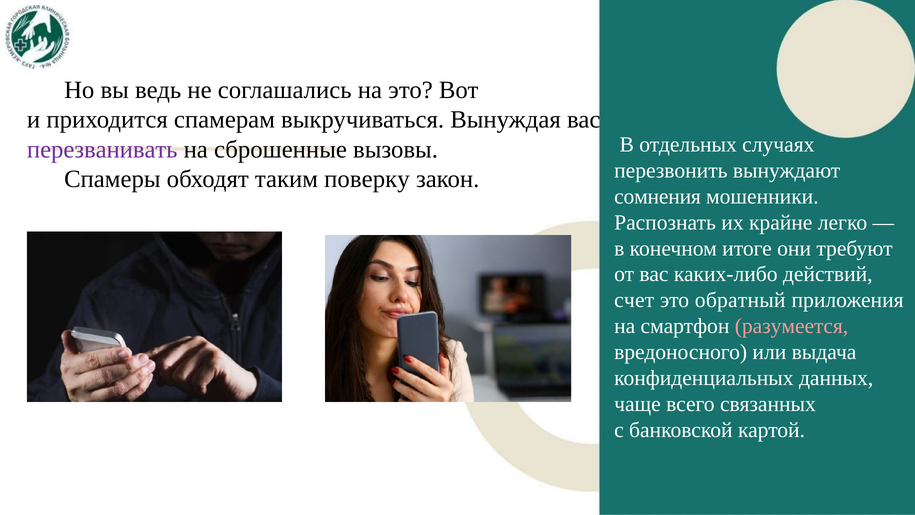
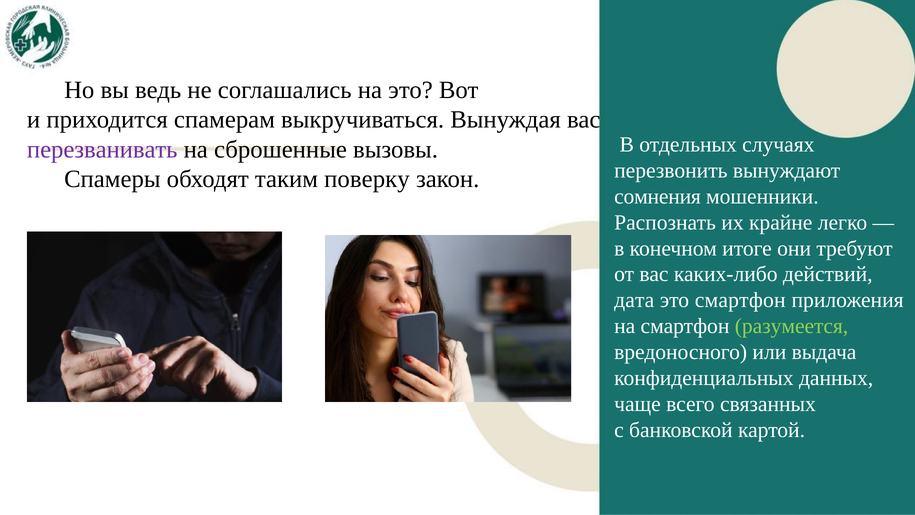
счет: счет -> дата
это обратный: обратный -> смартфон
разумеется colour: pink -> light green
